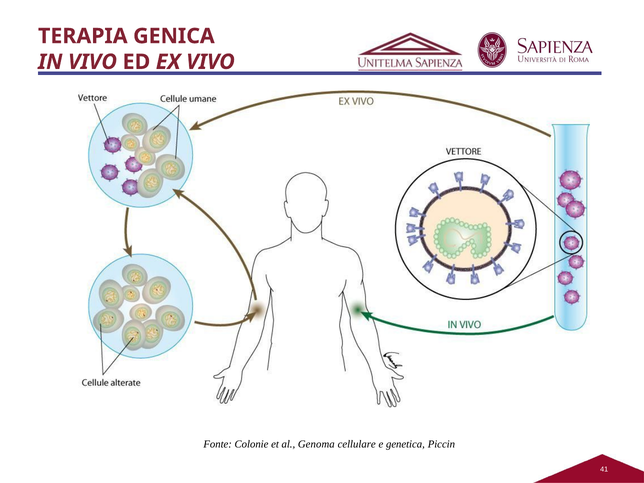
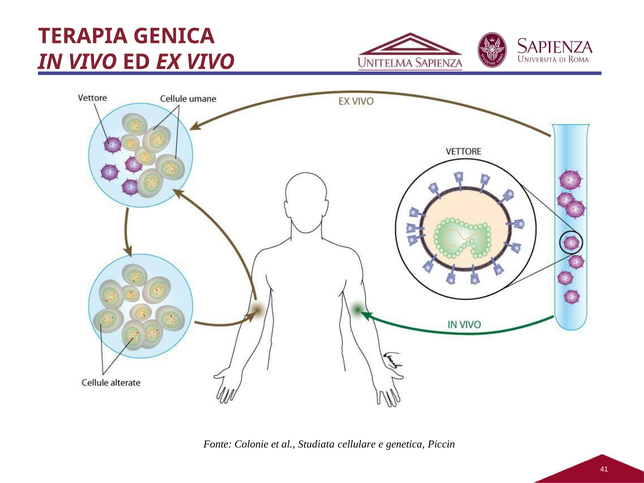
Genoma: Genoma -> Studiata
